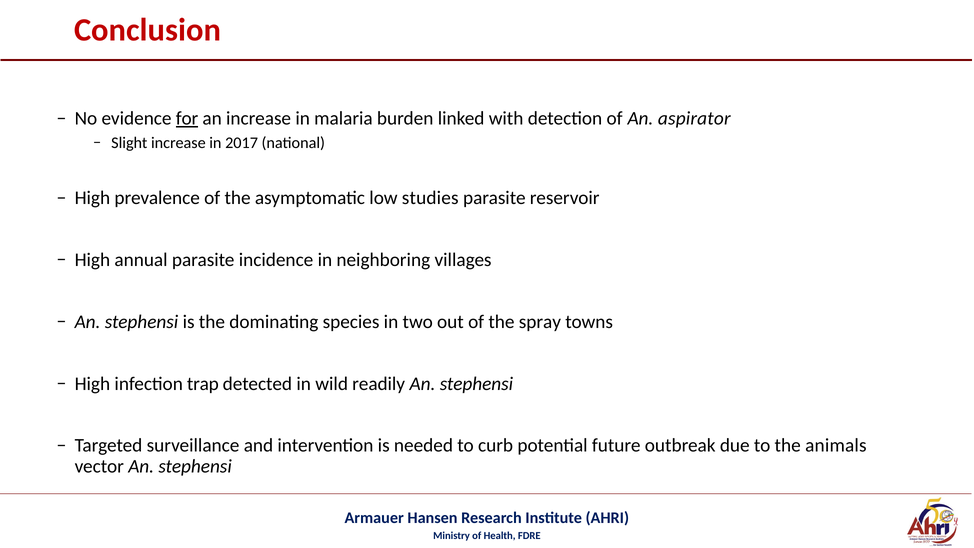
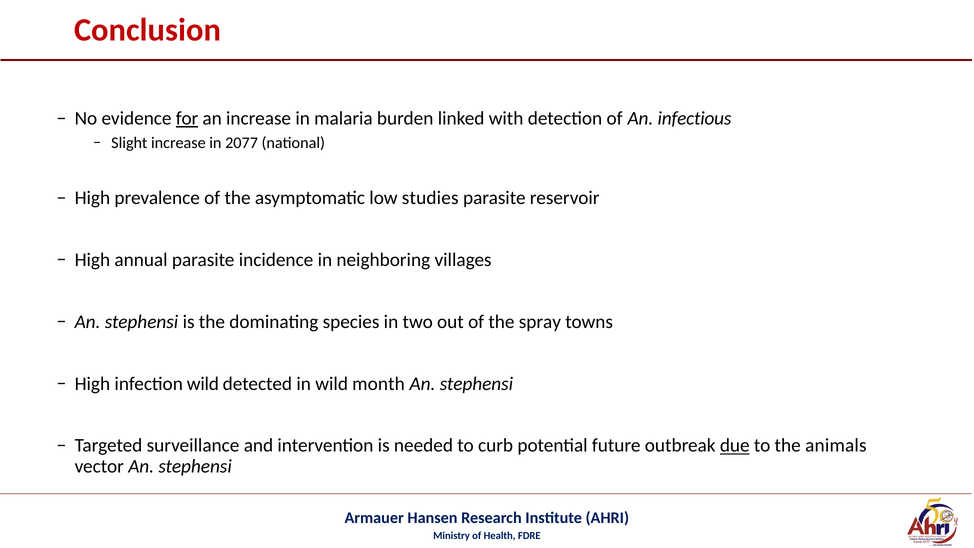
aspirator: aspirator -> infectious
2017: 2017 -> 2077
infection trap: trap -> wild
readily: readily -> month
due underline: none -> present
